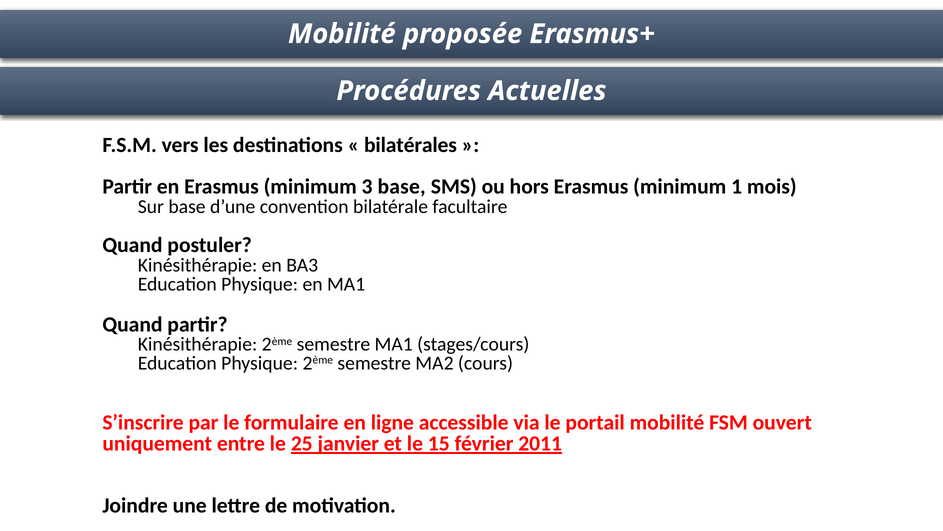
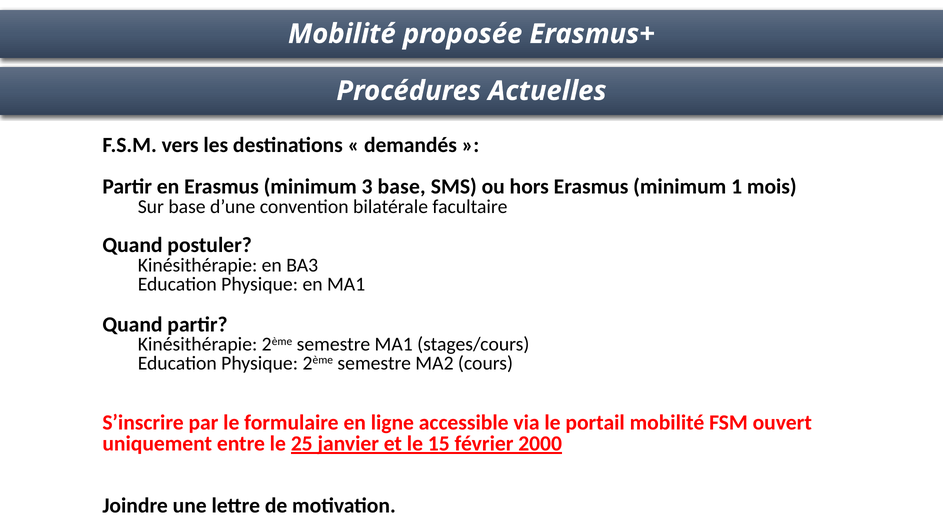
bilatérales: bilatérales -> demandés
2011: 2011 -> 2000
